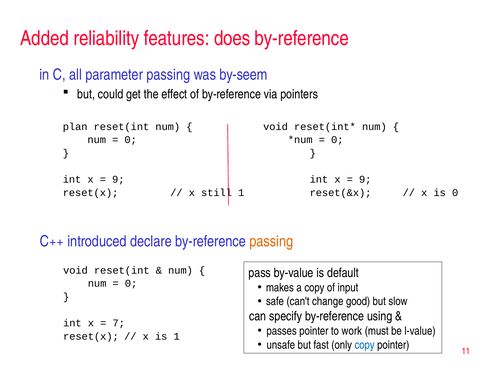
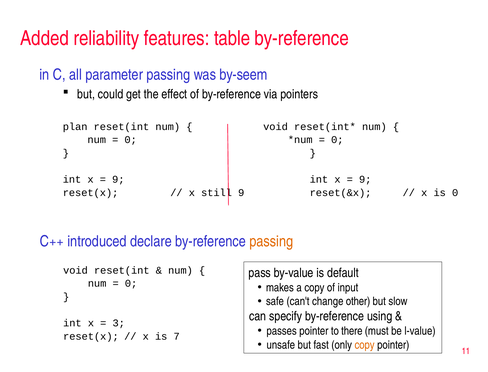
does: does -> table
still 1: 1 -> 9
good: good -> other
7: 7 -> 3
work: work -> there
is 1: 1 -> 7
copy at (365, 345) colour: blue -> orange
